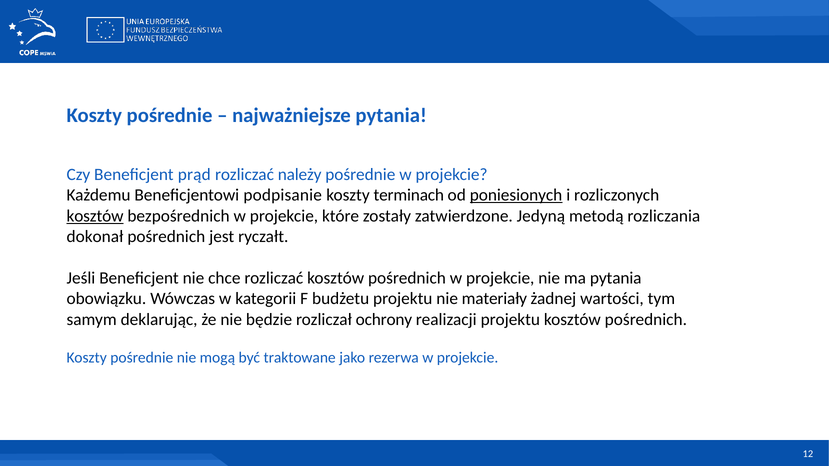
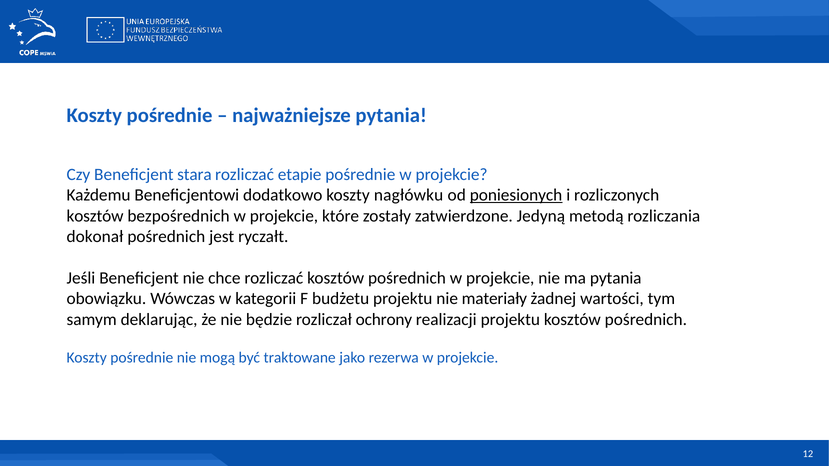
prąd: prąd -> stara
należy: należy -> etapie
podpisanie: podpisanie -> dodatkowo
terminach: terminach -> nagłówku
kosztów at (95, 216) underline: present -> none
